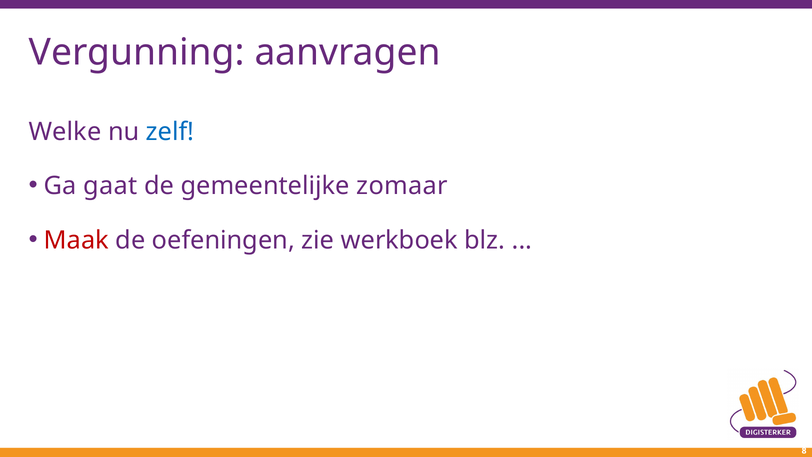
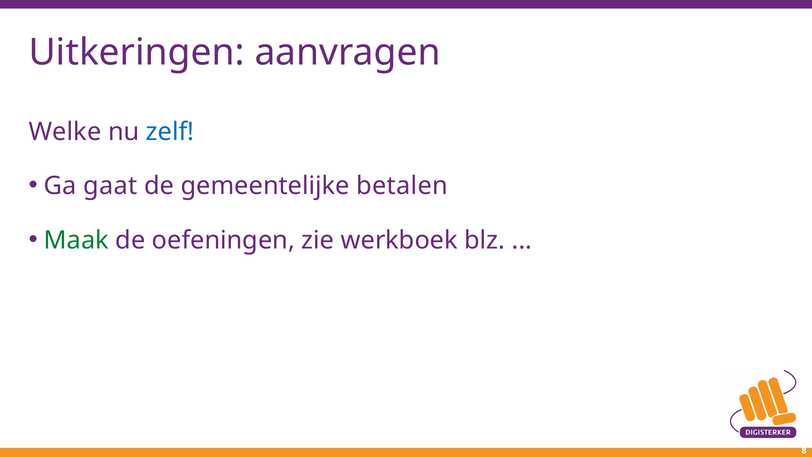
Vergunning: Vergunning -> Uitkeringen
zomaar: zomaar -> betalen
Maak colour: red -> green
